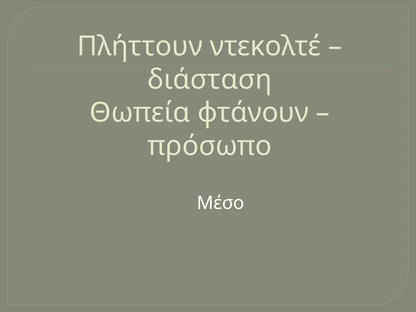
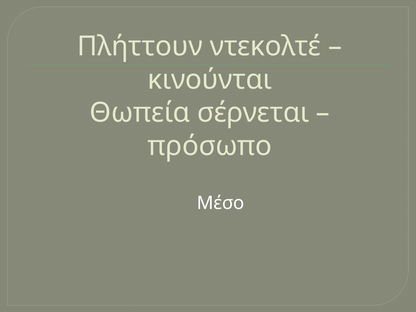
διάσταση: διάσταση -> κινούνται
φτάνουν: φτάνουν -> σέρνεται
